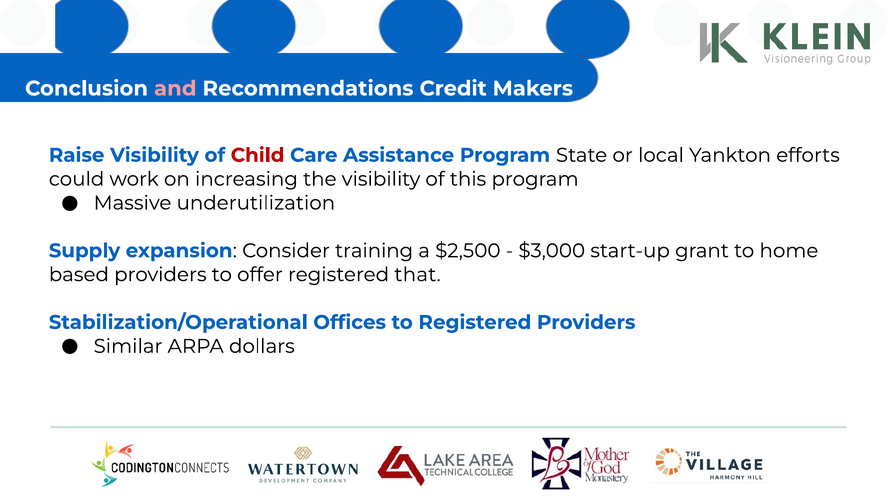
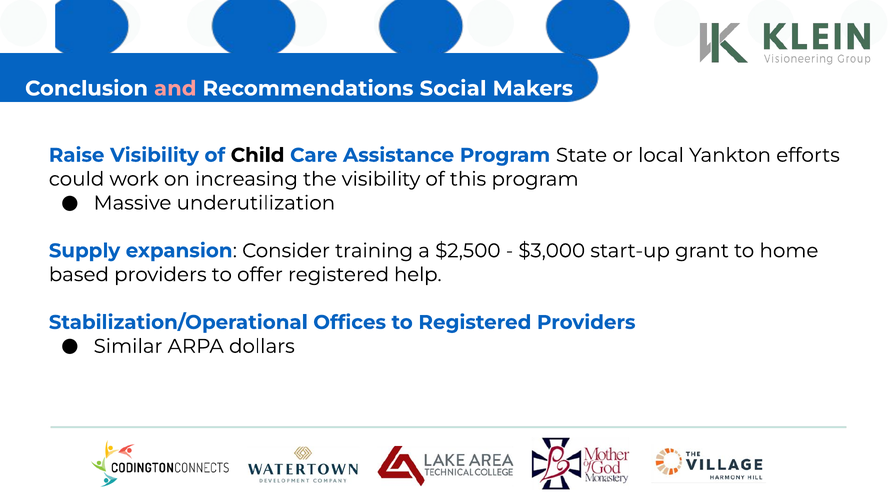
Credit: Credit -> Social
Child colour: red -> black
that: that -> help
